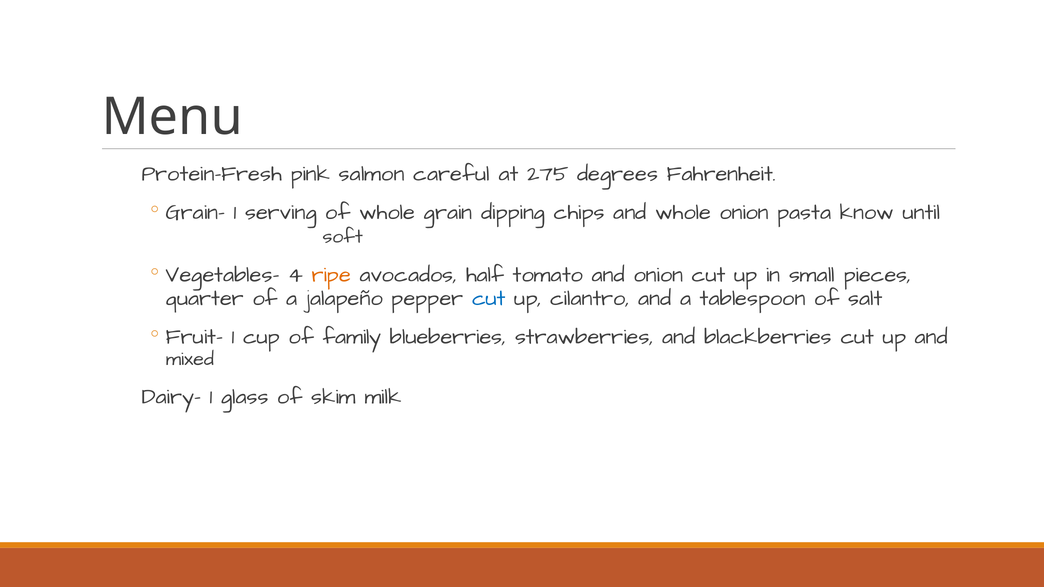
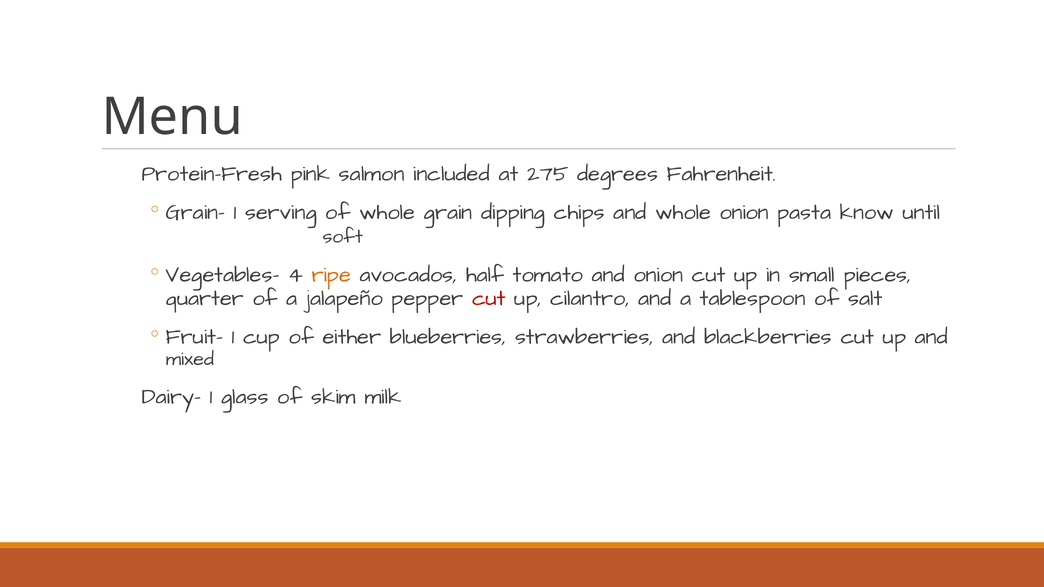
careful: careful -> included
cut at (489, 298) colour: blue -> red
family: family -> either
